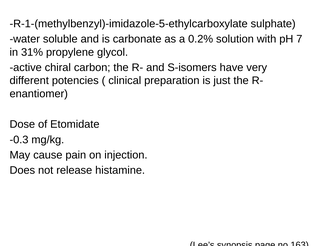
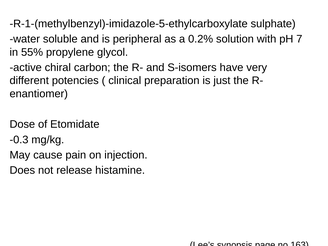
carbonate: carbonate -> peripheral
31%: 31% -> 55%
